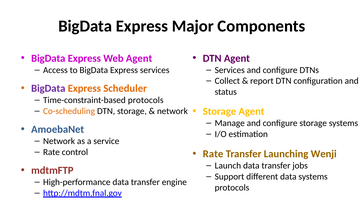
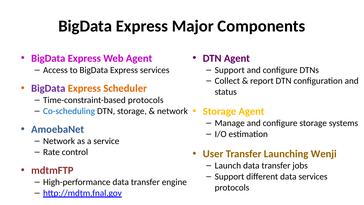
Services at (230, 70): Services -> Support
Co-scheduling colour: orange -> blue
Rate at (213, 154): Rate -> User
data systems: systems -> services
